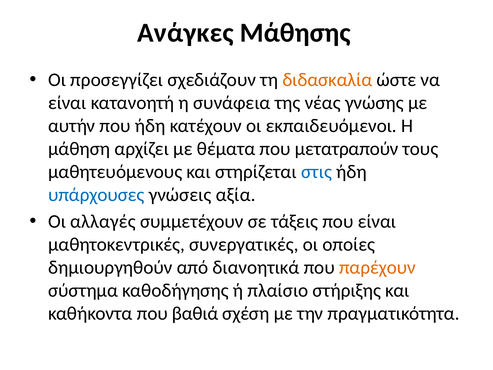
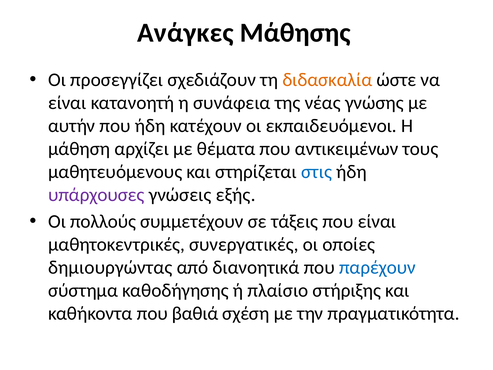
μετατραπούν: μετατραπούν -> αντικειμένων
υπάρχουσες colour: blue -> purple
αξία: αξία -> εξής
αλλαγές: αλλαγές -> πολλούς
δημιουργηθούν: δημιουργηθούν -> δημιουργώντας
παρέχουν colour: orange -> blue
